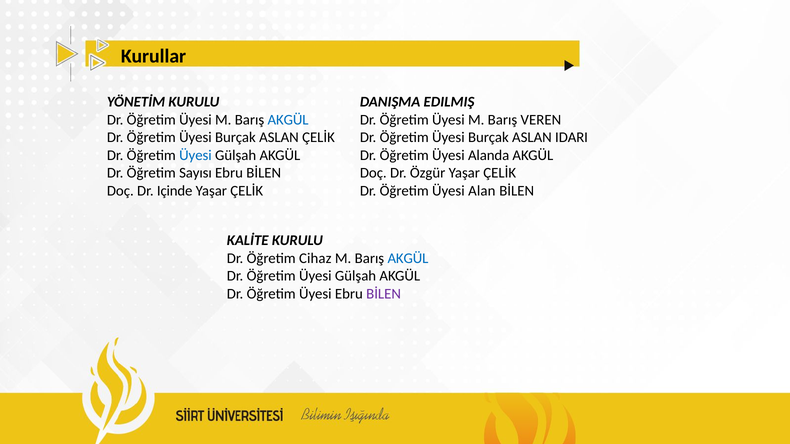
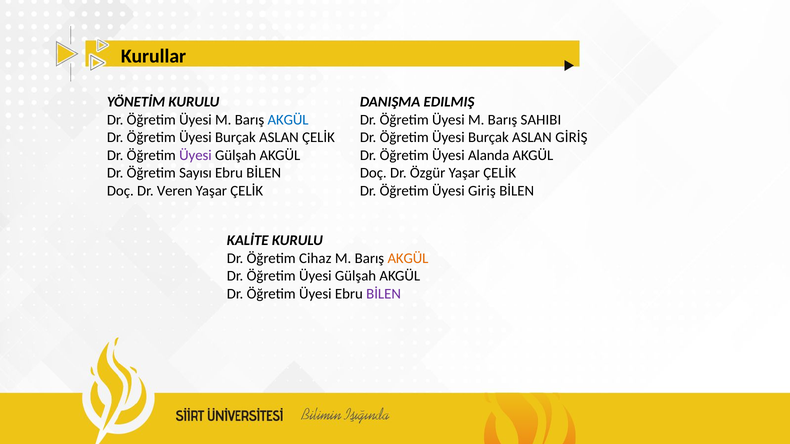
VEREN: VEREN -> SAHIBI
IDARI: IDARI -> GİRİŞ
Üyesi at (195, 155) colour: blue -> purple
Içinde: Içinde -> Veren
Alan: Alan -> Giriş
AKGÜL at (408, 258) colour: blue -> orange
